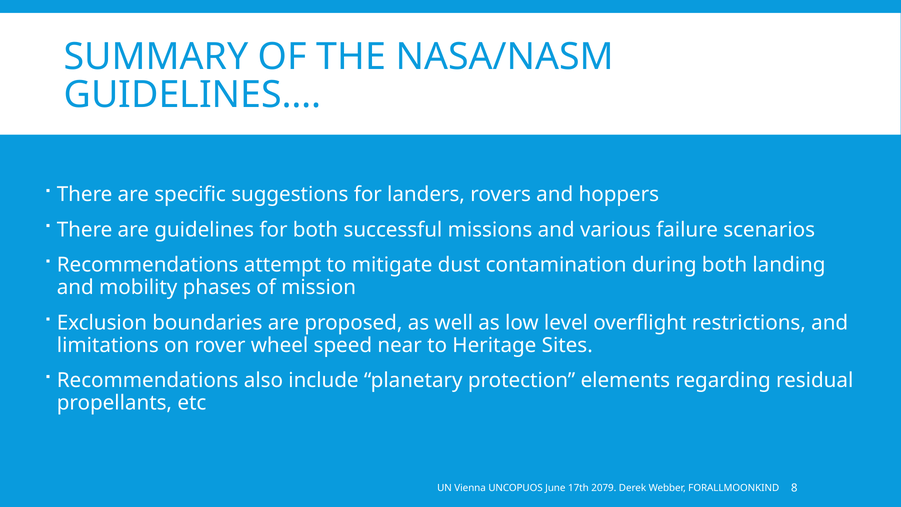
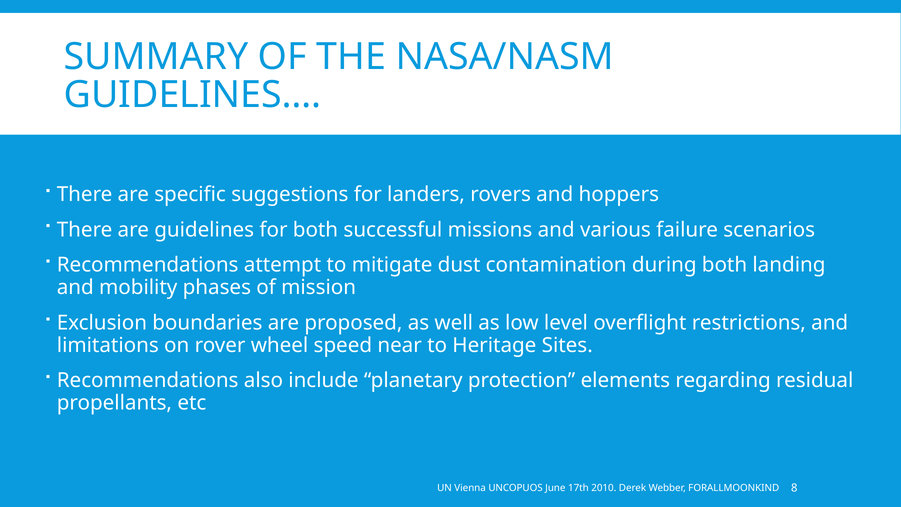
2079: 2079 -> 2010
